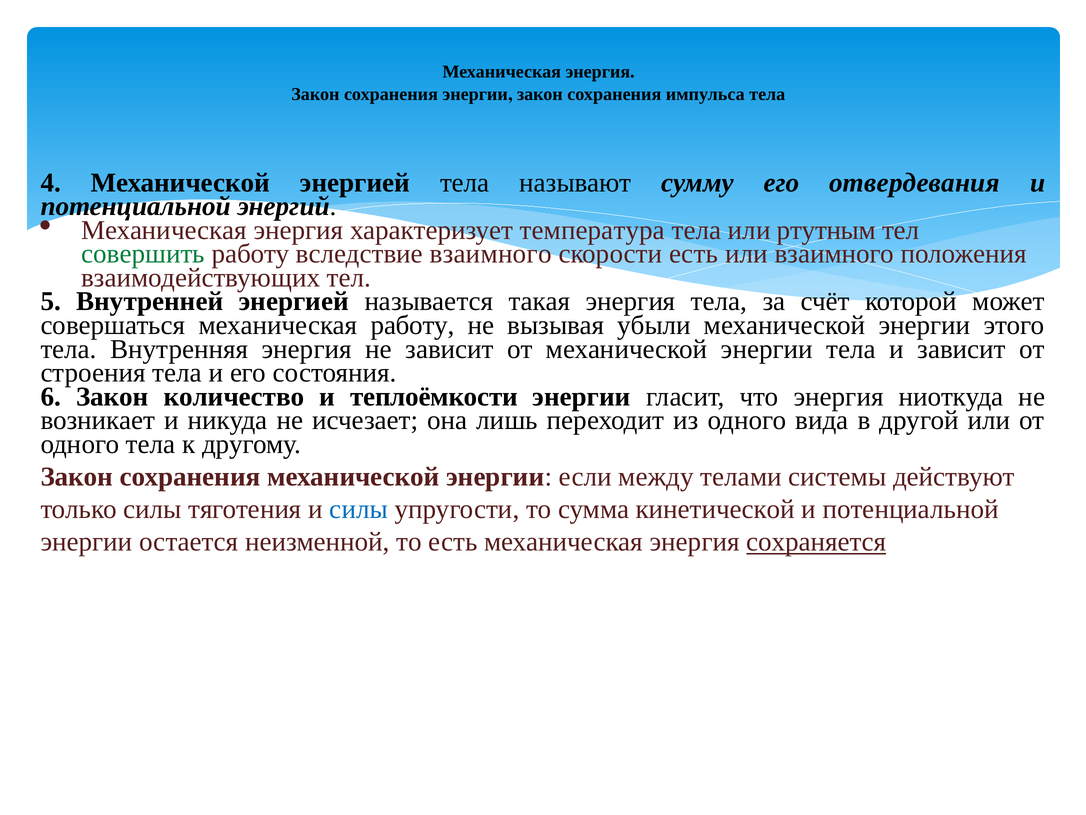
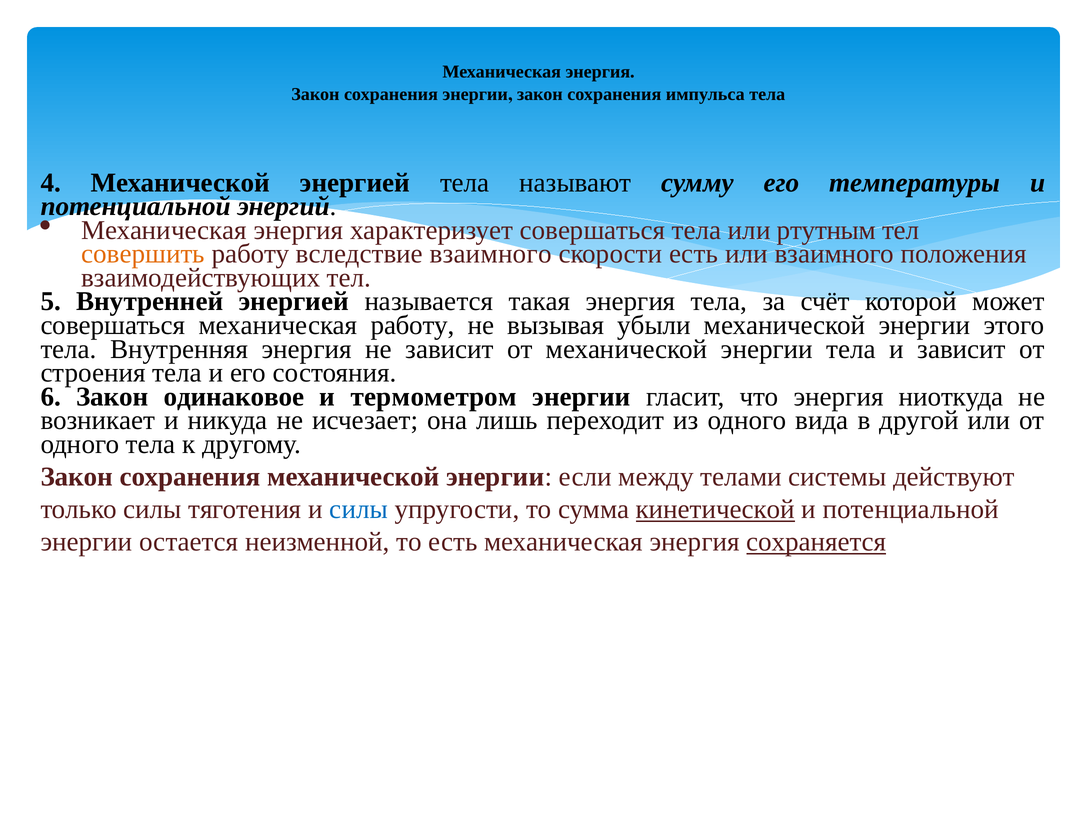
отвердевания: отвердевания -> температуры
характеризует температура: температура -> совершаться
совершить colour: green -> orange
количество: количество -> одинаковое
теплоёмкости: теплоёмкости -> термометром
кинетической underline: none -> present
